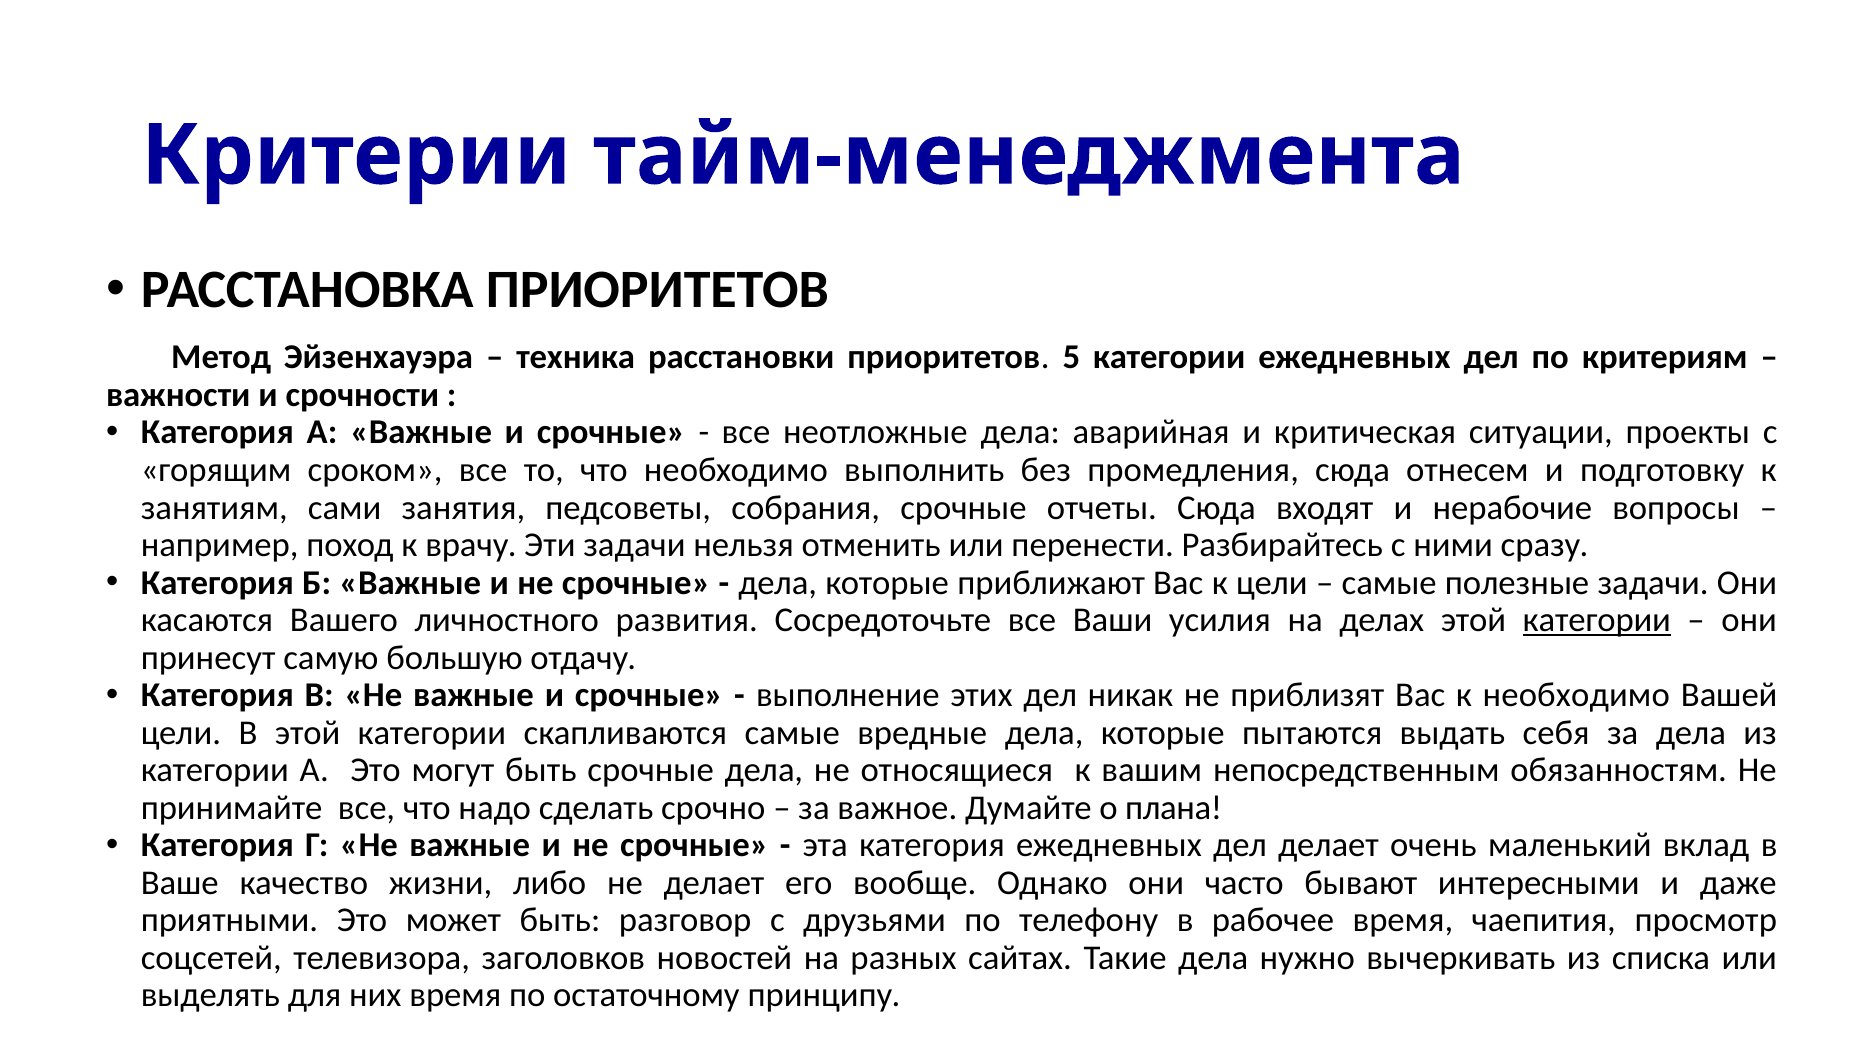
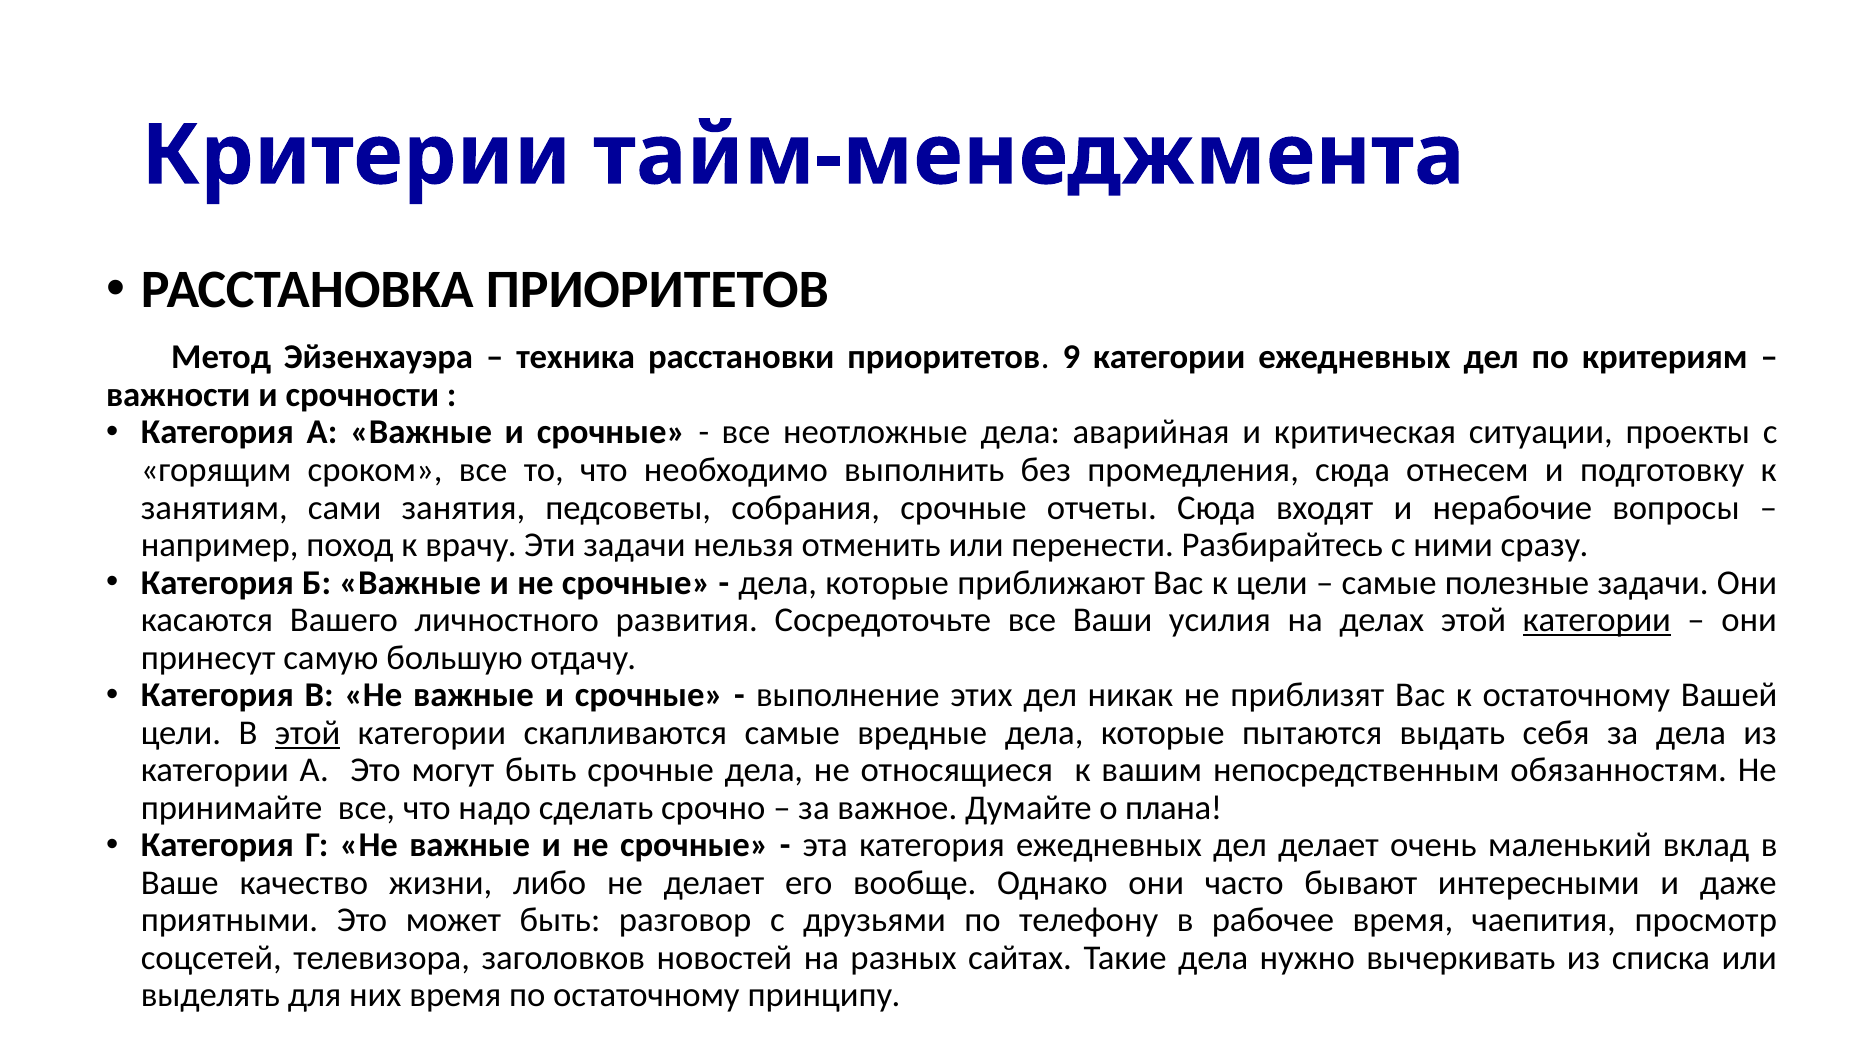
5: 5 -> 9
к необходимо: необходимо -> остаточному
этой at (308, 733) underline: none -> present
